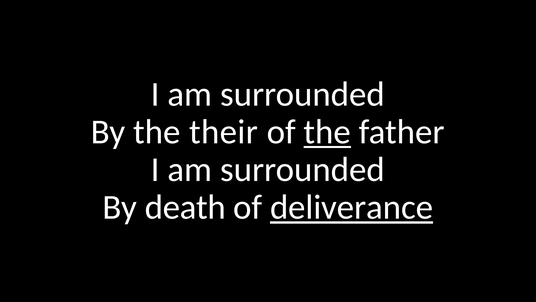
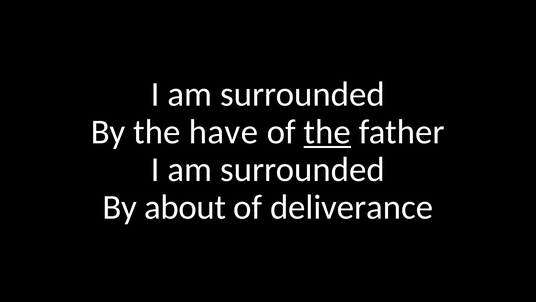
their: their -> have
death: death -> about
deliverance underline: present -> none
